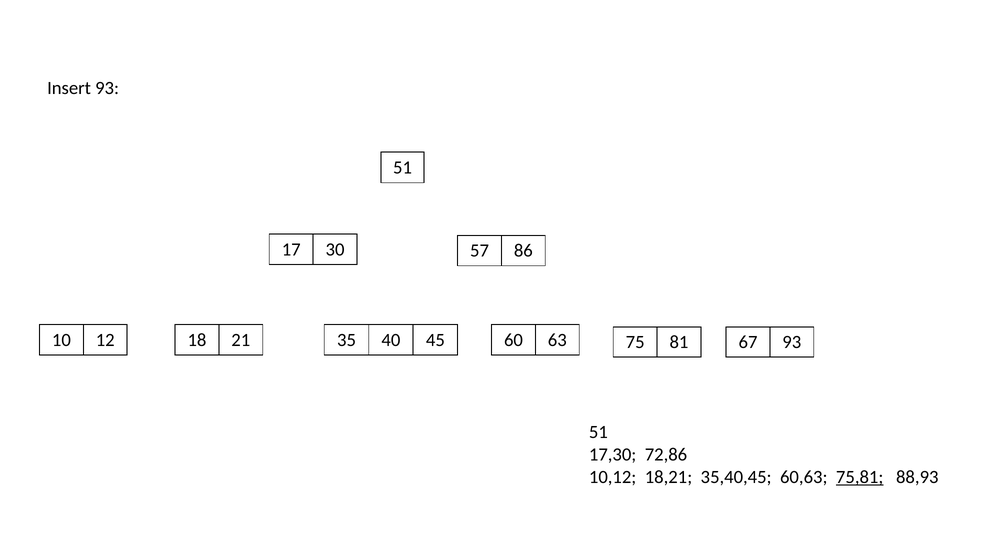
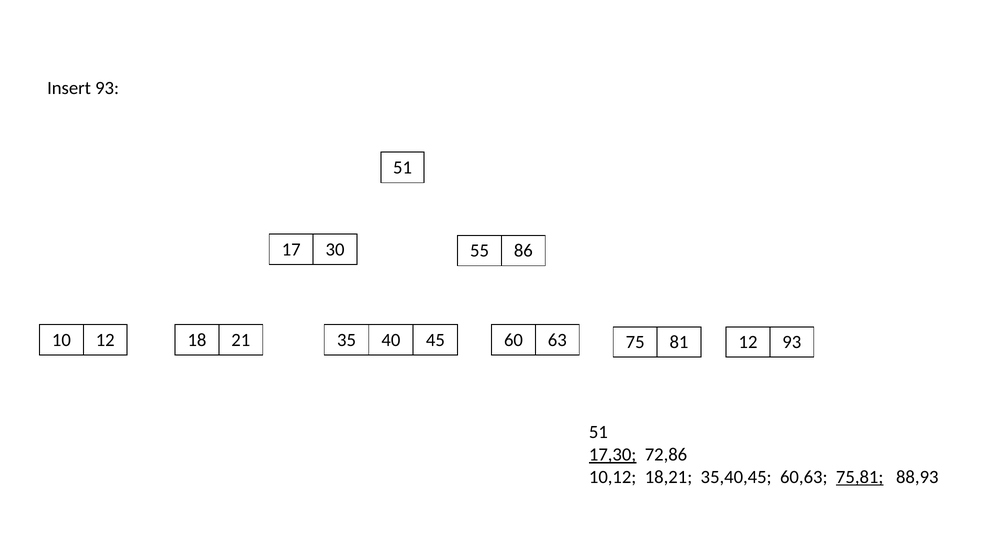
57: 57 -> 55
81 67: 67 -> 12
17,30 underline: none -> present
